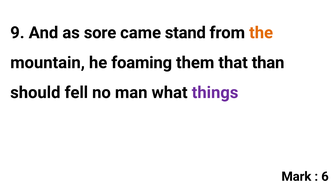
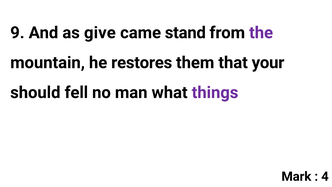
sore: sore -> give
the colour: orange -> purple
foaming: foaming -> restores
than: than -> your
6: 6 -> 4
